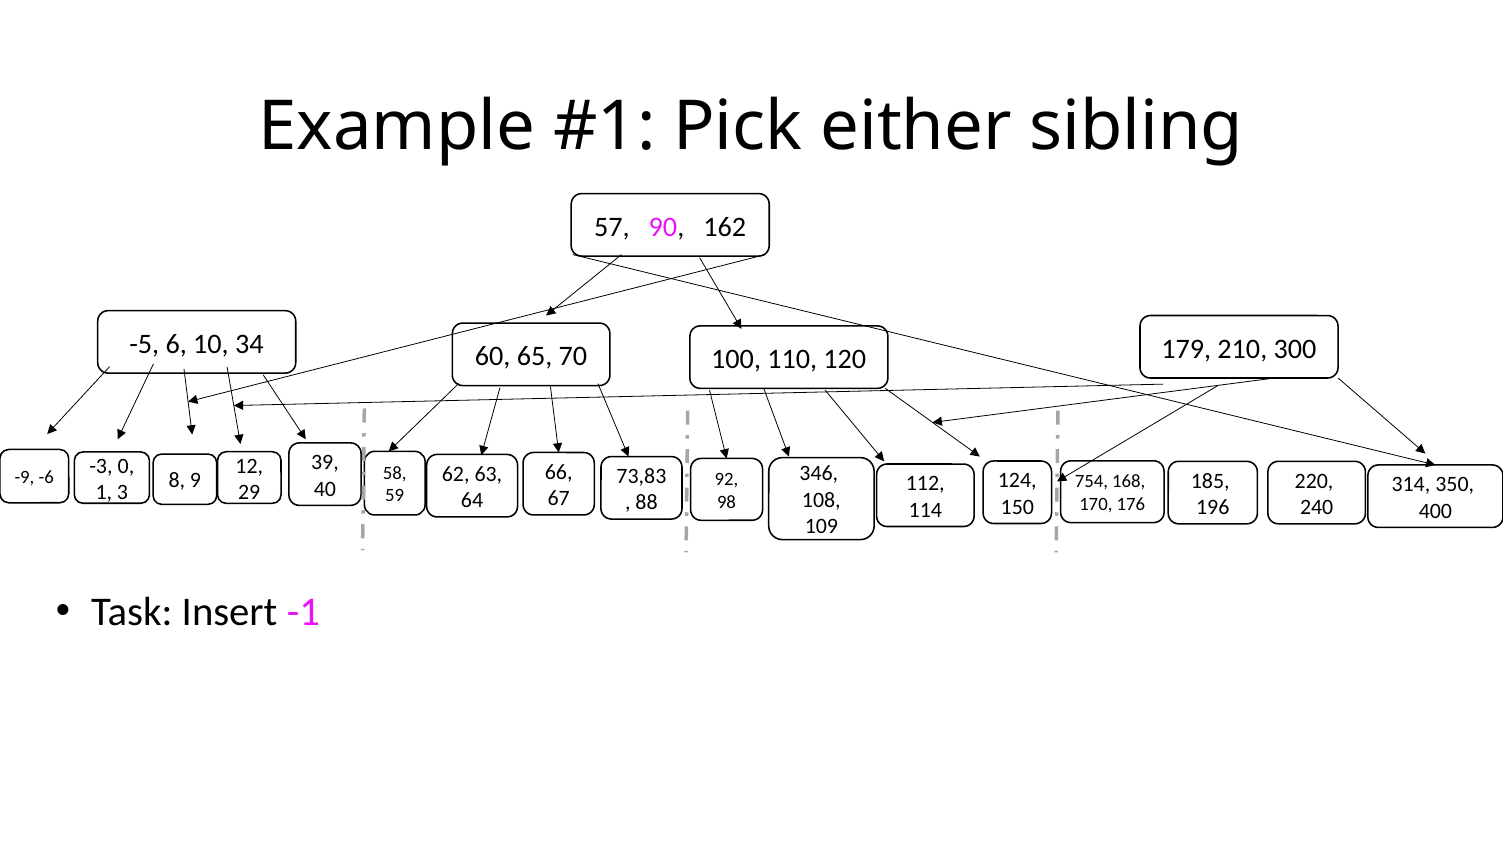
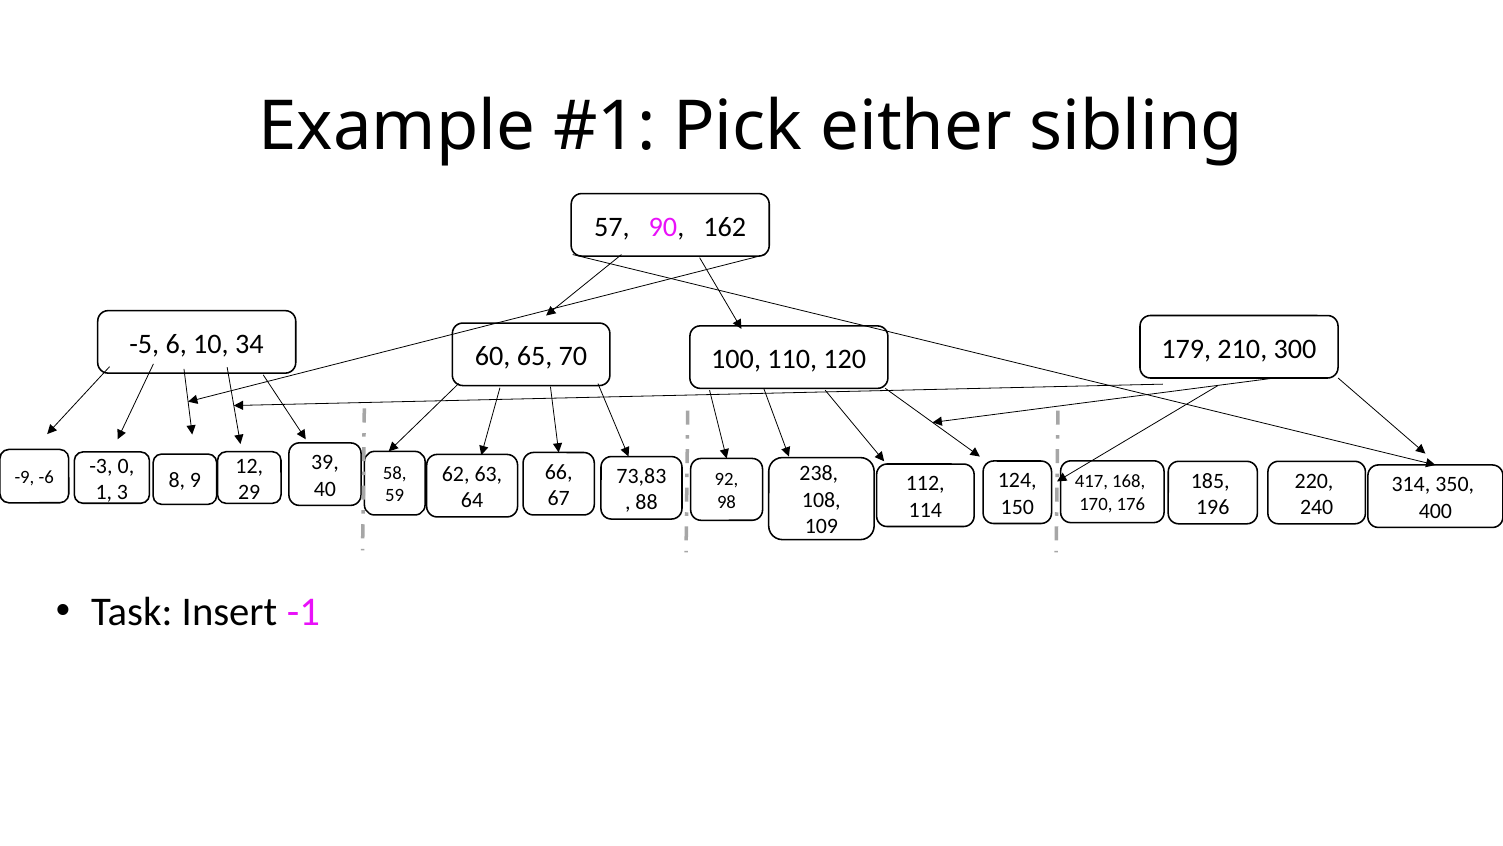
346: 346 -> 238
754: 754 -> 417
